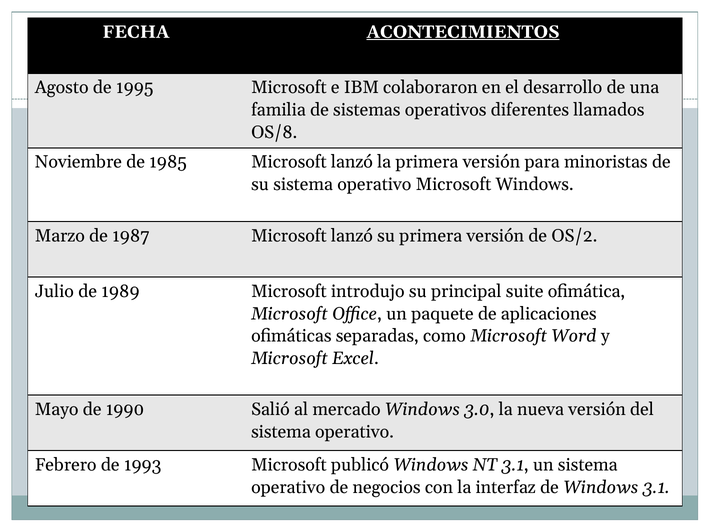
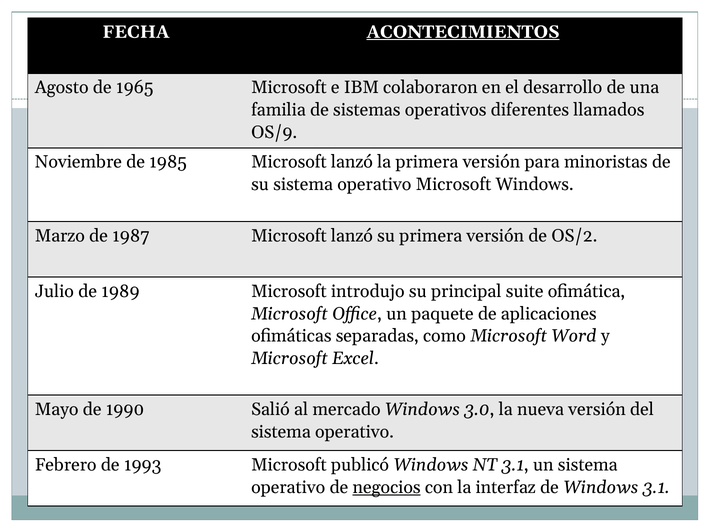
1995: 1995 -> 1965
OS/8: OS/8 -> OS/9
negocios underline: none -> present
